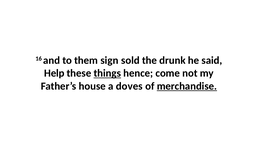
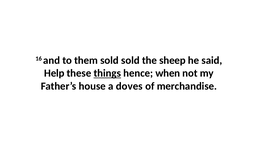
them sign: sign -> sold
drunk: drunk -> sheep
come: come -> when
merchandise underline: present -> none
